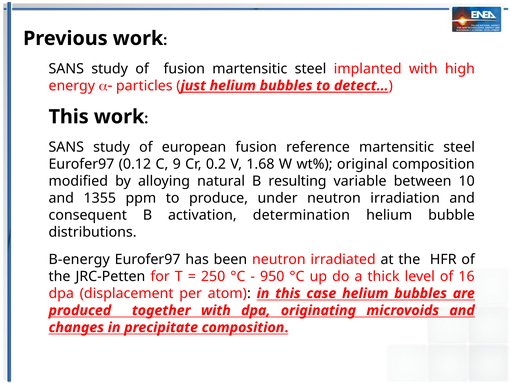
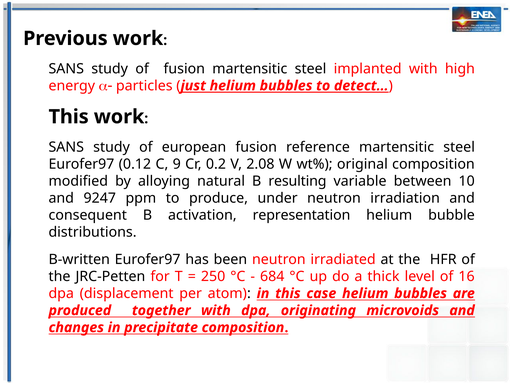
1.68: 1.68 -> 2.08
1355: 1355 -> 9247
determination: determination -> representation
B-energy: B-energy -> B-written
950: 950 -> 684
